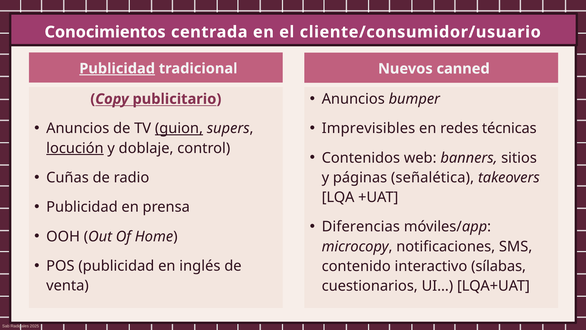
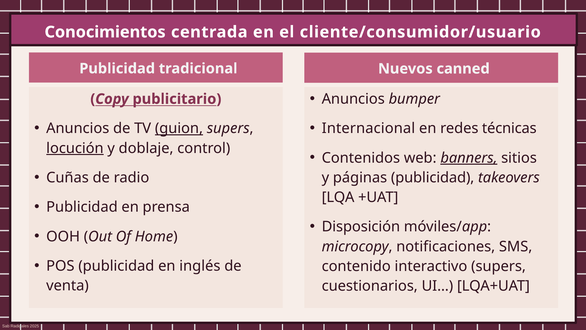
Publicidad at (117, 68) underline: present -> none
Imprevisibles: Imprevisibles -> Internacional
banners underline: none -> present
páginas señalética: señalética -> publicidad
Diferencias: Diferencias -> Disposición
interactivo sílabas: sílabas -> supers
